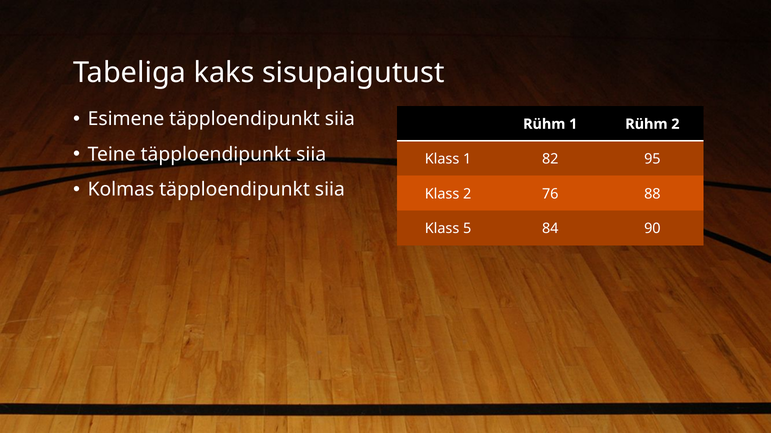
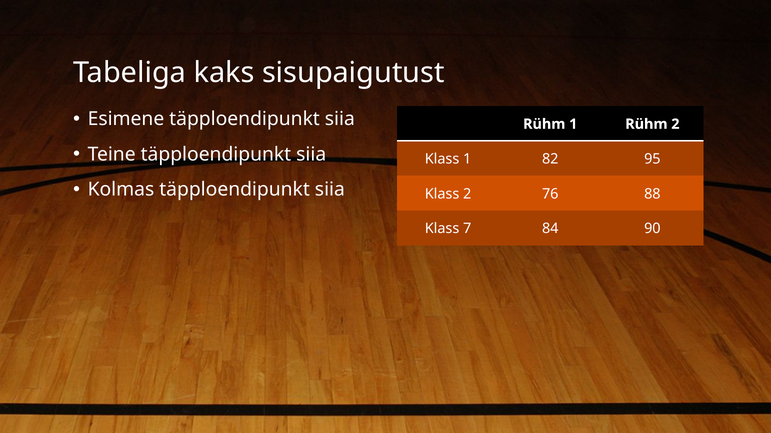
5: 5 -> 7
